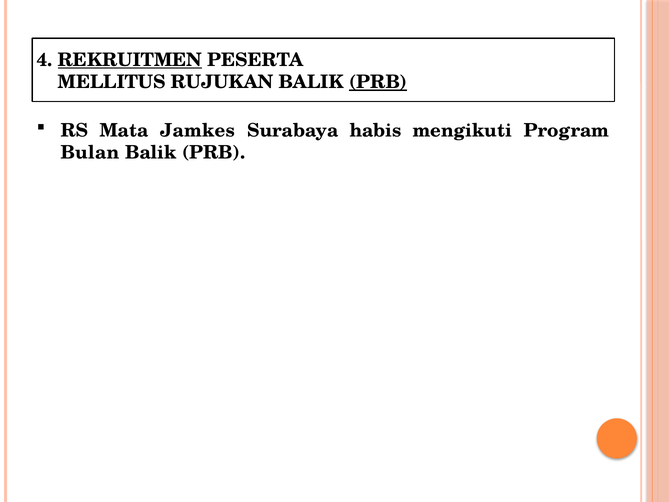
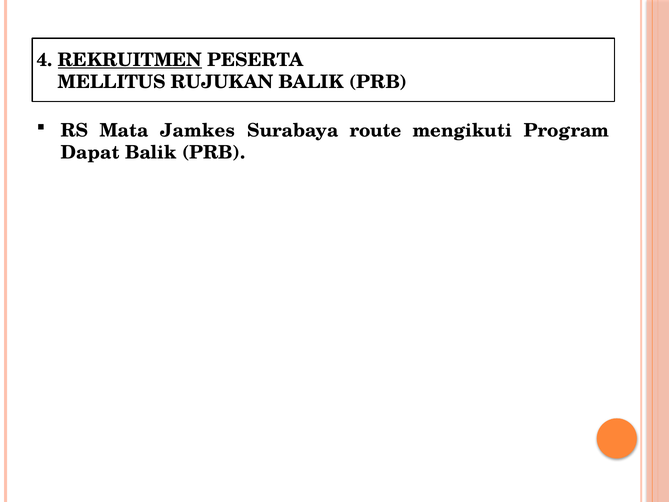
PRB at (378, 82) underline: present -> none
habis: habis -> route
Bulan: Bulan -> Dapat
